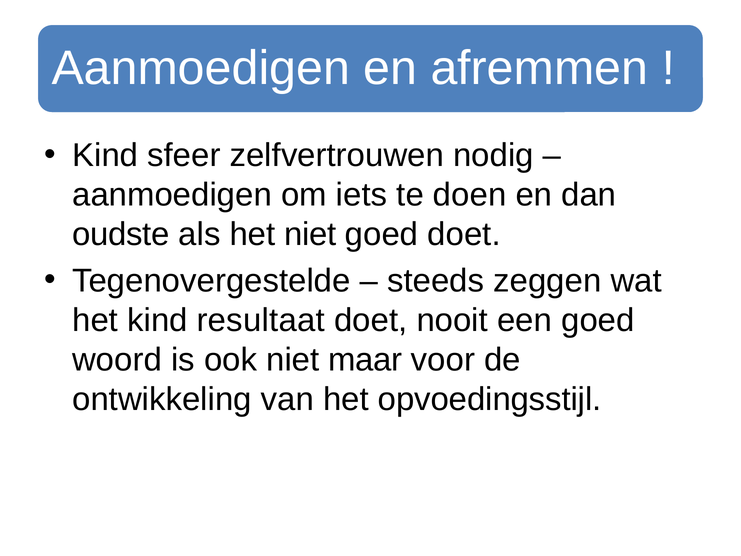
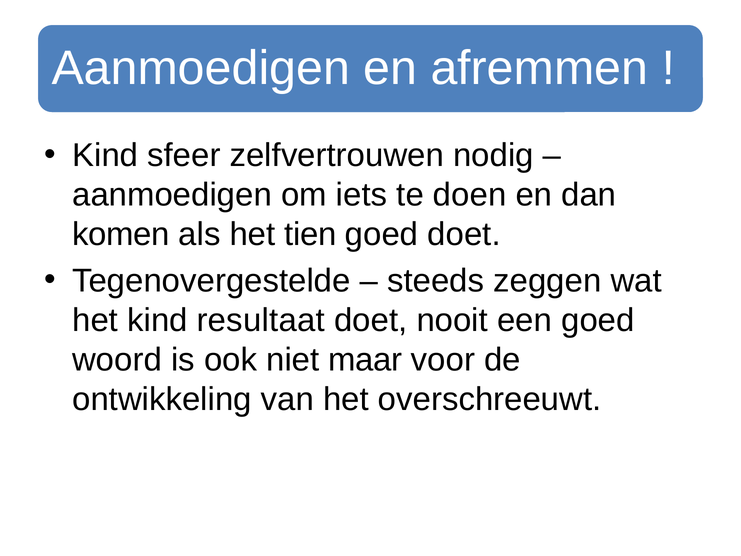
oudste: oudste -> komen
het niet: niet -> tien
opvoedingsstijl: opvoedingsstijl -> overschreeuwt
